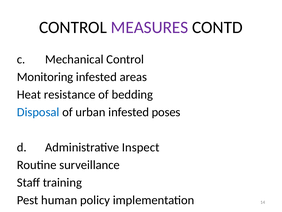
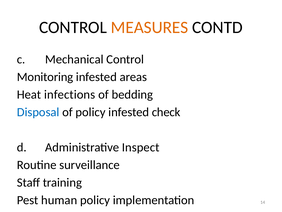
MEASURES colour: purple -> orange
resistance: resistance -> infections
of urban: urban -> policy
poses: poses -> check
